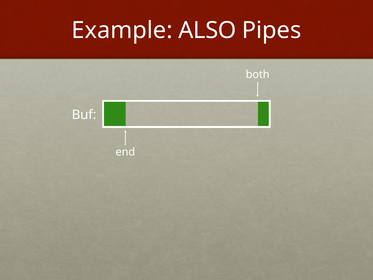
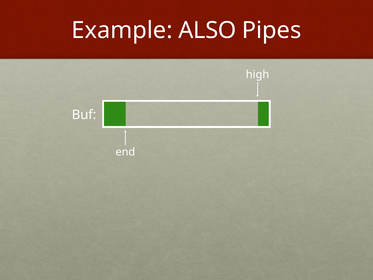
both: both -> high
